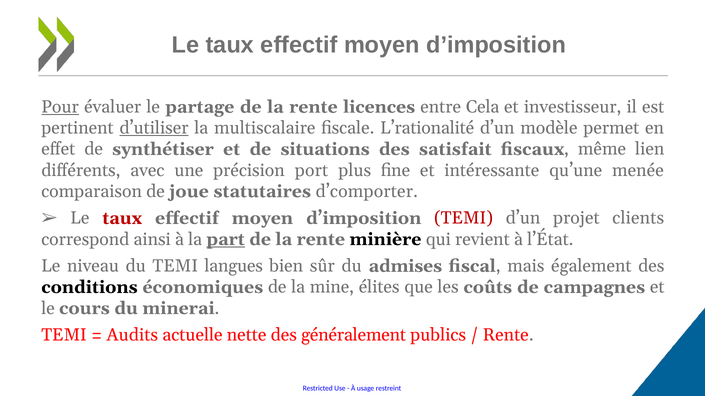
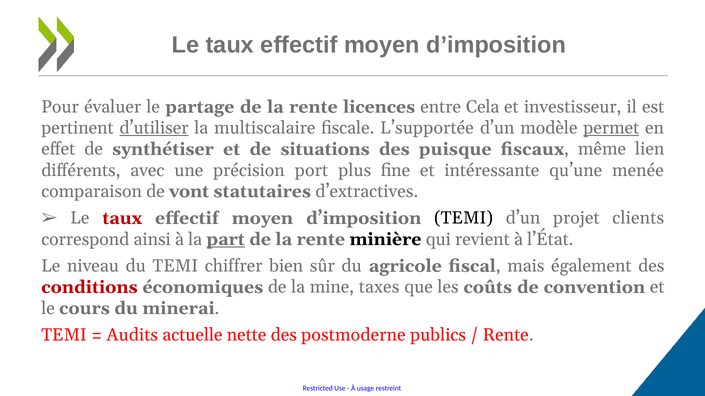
Pour underline: present -> none
L’rationalité: L’rationalité -> L’supportée
permet underline: none -> present
satisfait: satisfait -> puisque
joue: joue -> vont
d’comporter: d’comporter -> d’extractives
TEMI at (464, 218) colour: red -> black
langues: langues -> chiffrer
admises: admises -> agricole
conditions colour: black -> red
élites: élites -> taxes
campagnes: campagnes -> convention
généralement: généralement -> postmoderne
